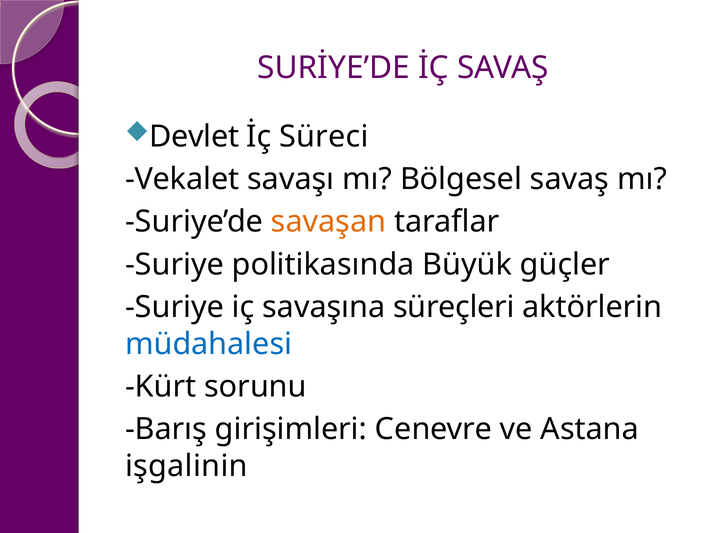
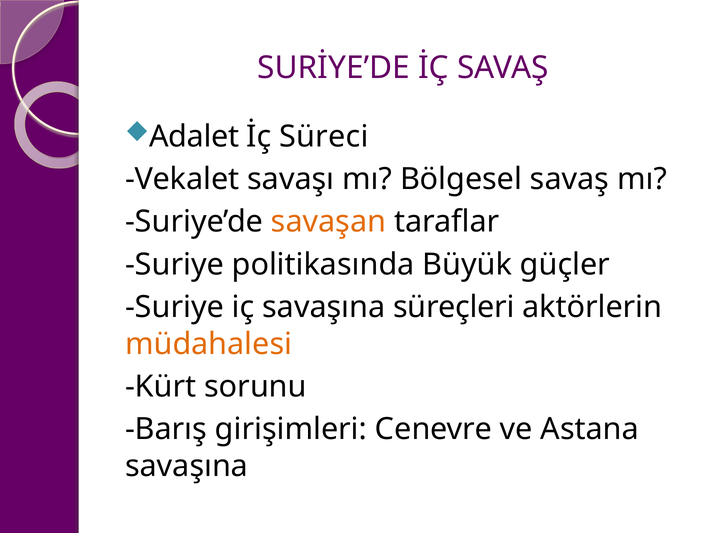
Devlet: Devlet -> Adalet
müdahalesi colour: blue -> orange
işgalinin at (186, 466): işgalinin -> savaşına
